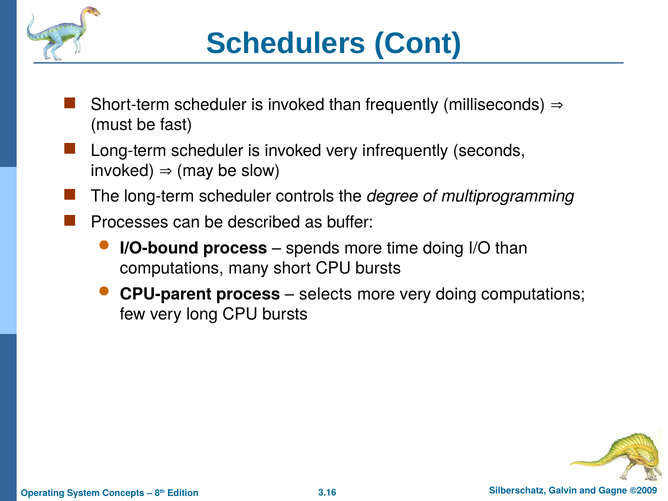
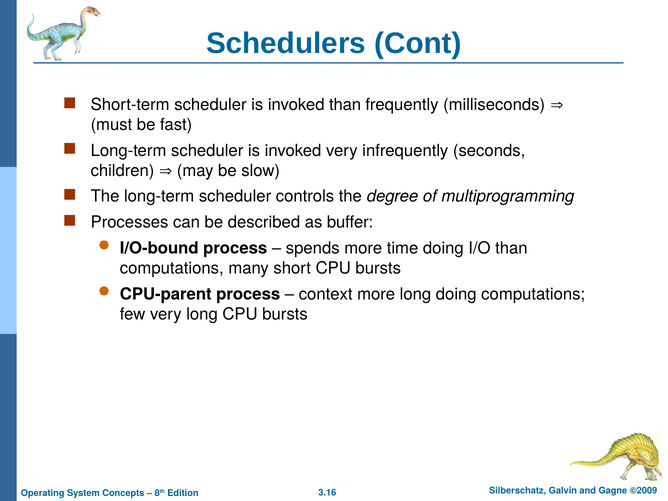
invoked at (122, 171): invoked -> children
selects: selects -> context
more very: very -> long
